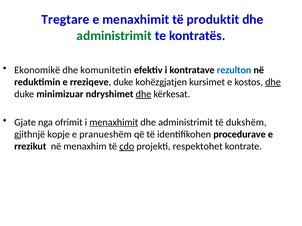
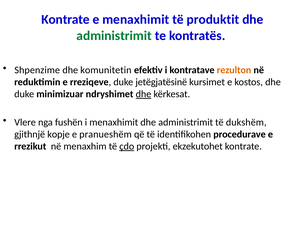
Tregtare at (65, 20): Tregtare -> Kontrate
Ekonomikë: Ekonomikë -> Shpenzime
rezulton colour: blue -> orange
kohëzgjatjen: kohëzgjatjen -> jetëgjatësinë
dhe at (273, 82) underline: present -> none
Gjate: Gjate -> Vlere
ofrimit: ofrimit -> fushën
menaxhimit at (114, 122) underline: present -> none
respektohet: respektohet -> ekzekutohet
